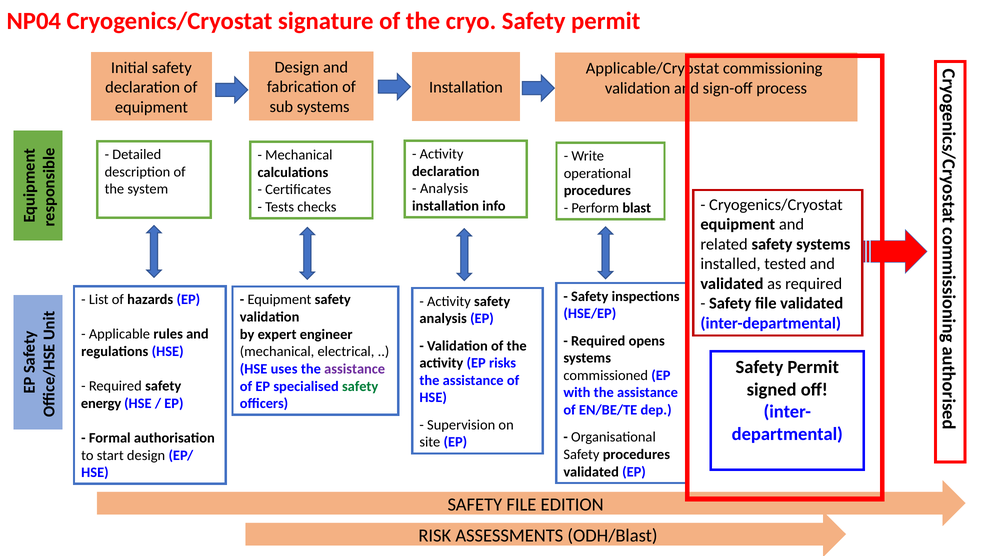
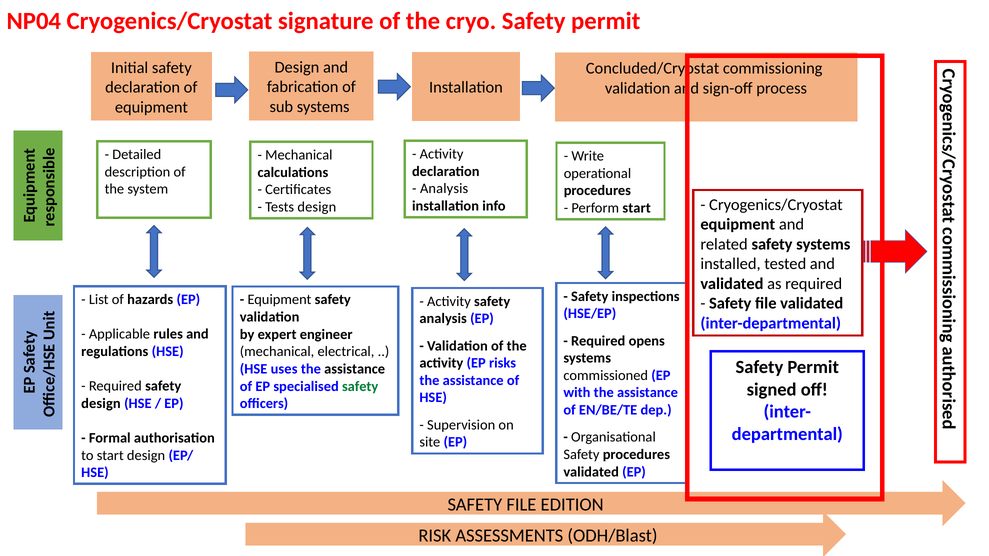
Applicable/Cryostat: Applicable/Cryostat -> Concluded/Cryostat
Tests checks: checks -> design
Perform blast: blast -> start
assistance at (355, 369) colour: purple -> black
energy at (101, 404): energy -> design
